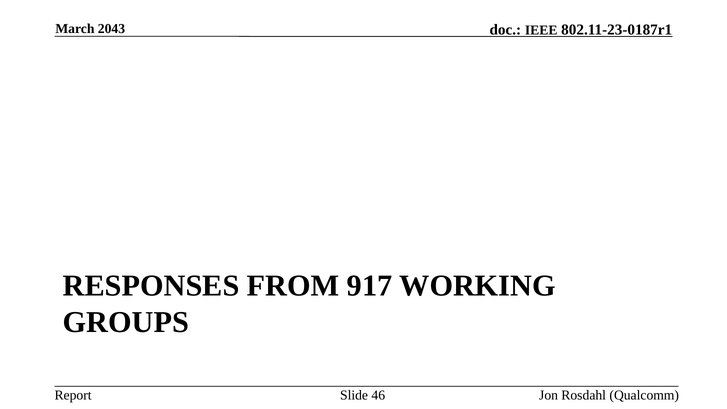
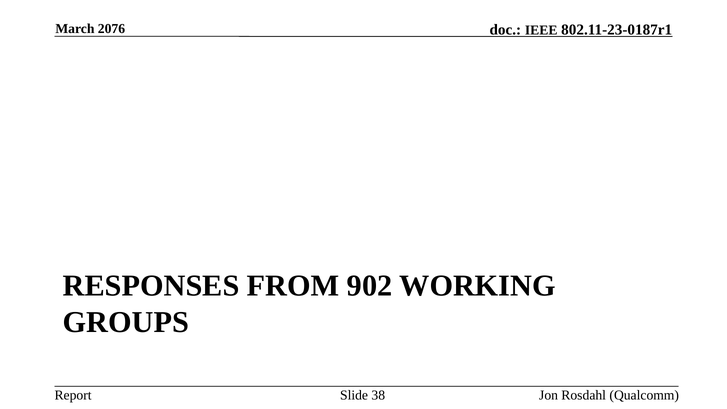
2043: 2043 -> 2076
917: 917 -> 902
46: 46 -> 38
